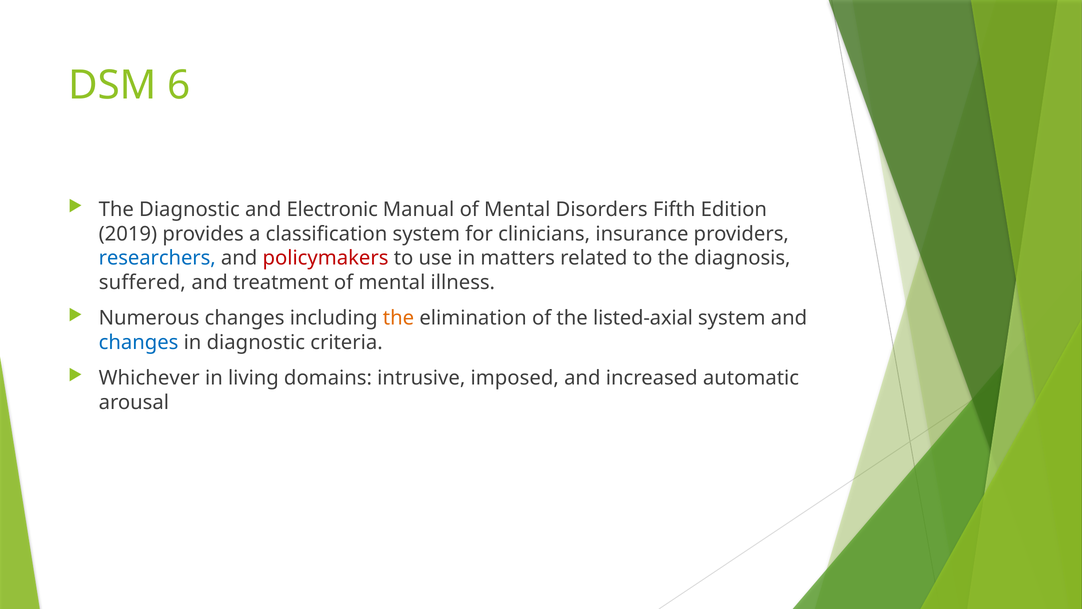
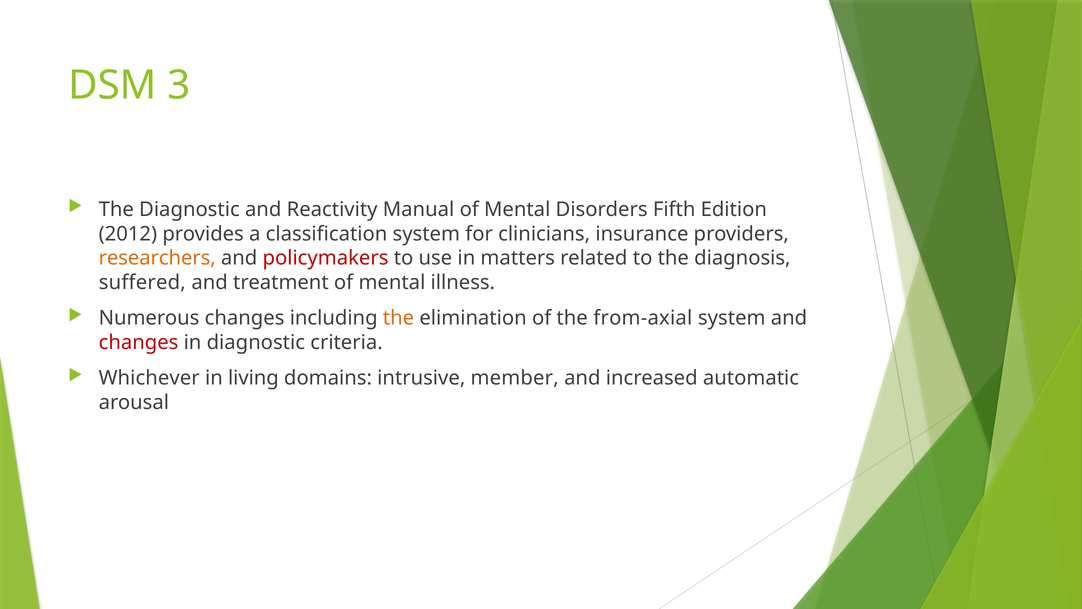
6: 6 -> 3
Electronic: Electronic -> Reactivity
2019: 2019 -> 2012
researchers colour: blue -> orange
listed-axial: listed-axial -> from-axial
changes at (139, 342) colour: blue -> red
imposed: imposed -> member
